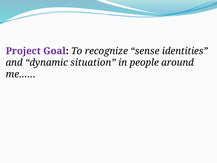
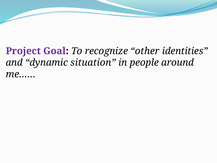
sense: sense -> other
